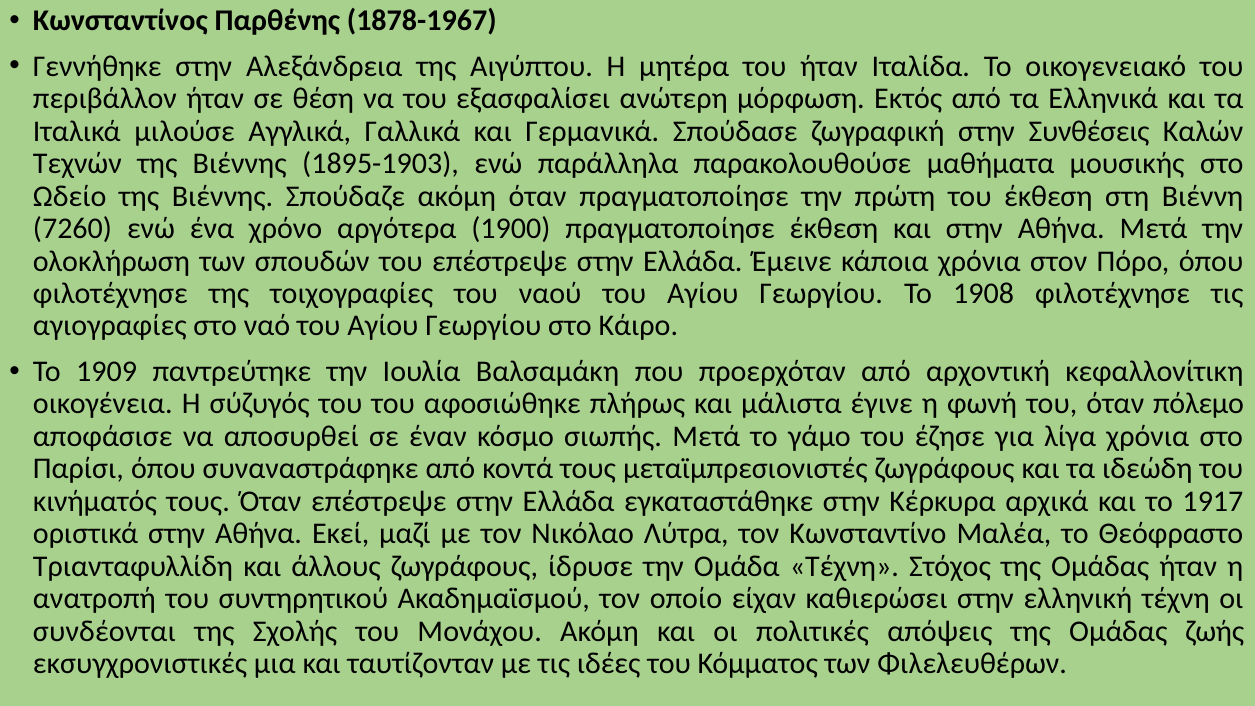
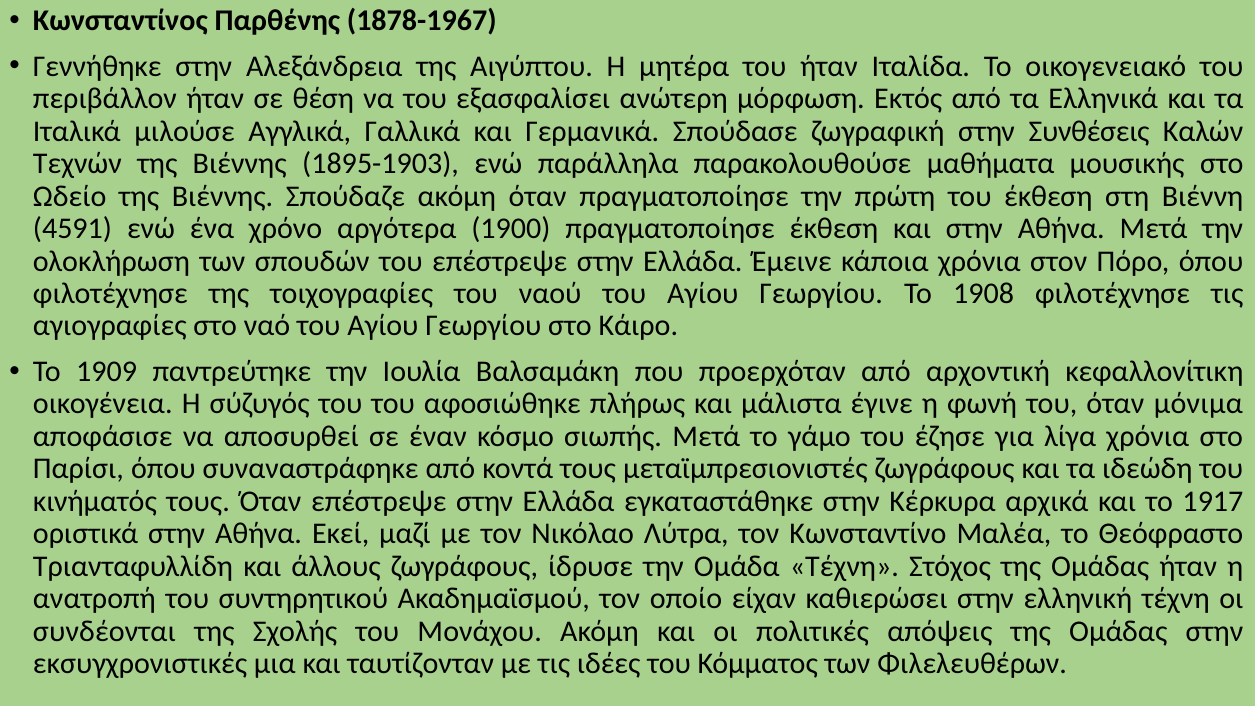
7260: 7260 -> 4591
πόλεμο: πόλεμο -> μόνιμα
Ομάδας ζωής: ζωής -> στην
